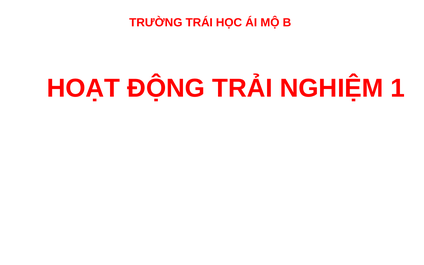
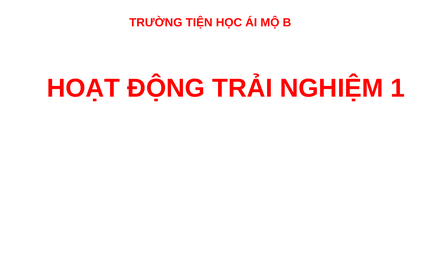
TRÁI: TRÁI -> TIỆN
